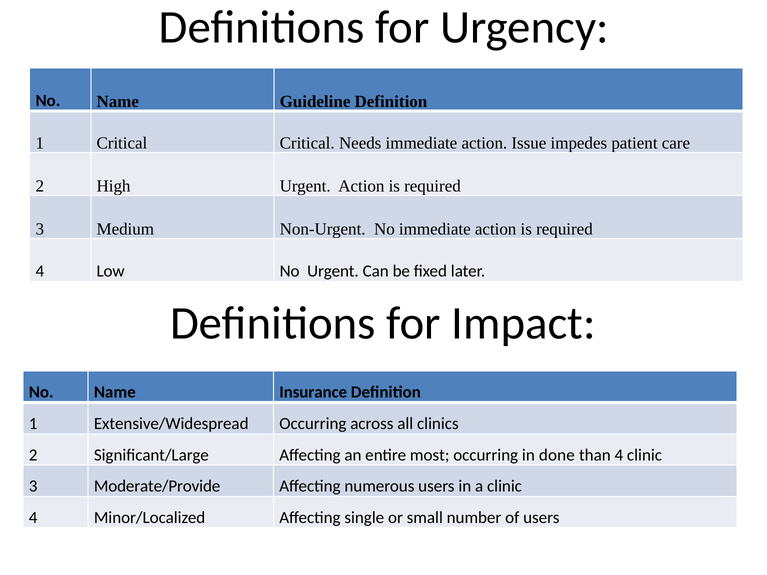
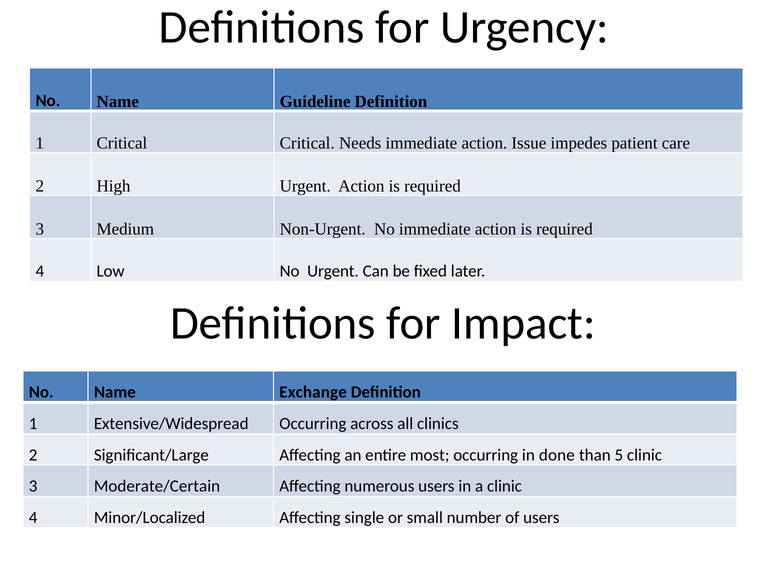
Insurance: Insurance -> Exchange
than 4: 4 -> 5
Moderate/Provide: Moderate/Provide -> Moderate/Certain
